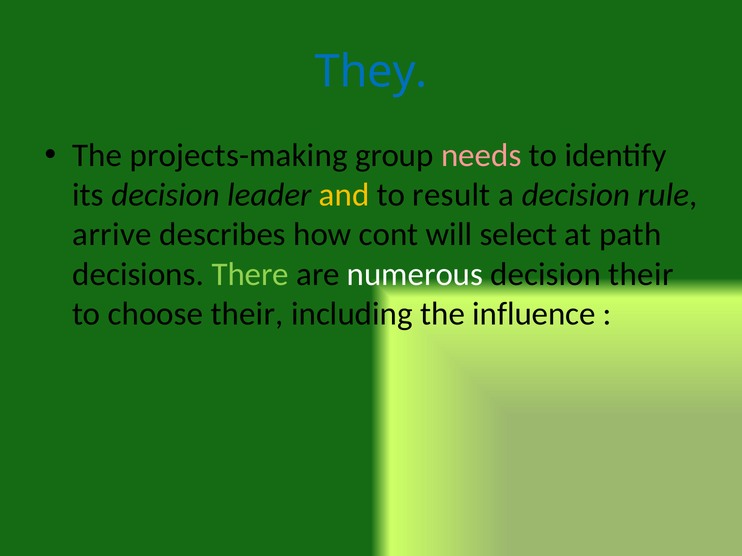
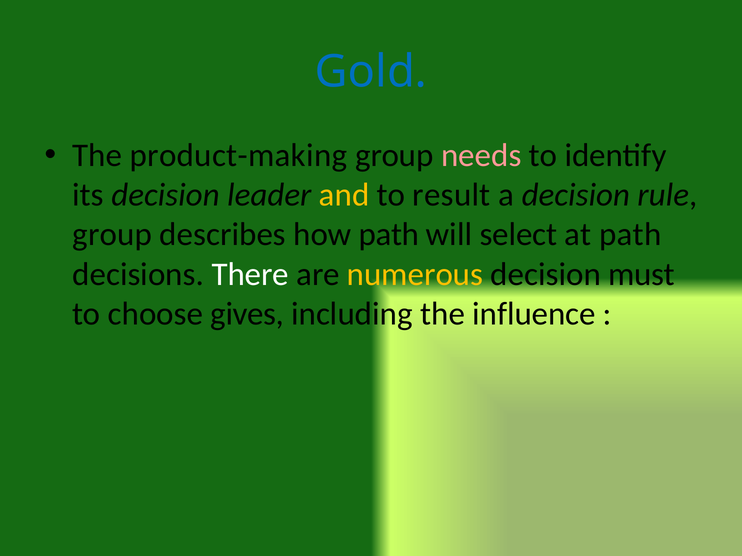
They: They -> Gold
projects-making: projects-making -> product-making
arrive at (112, 235): arrive -> group
how cont: cont -> path
There colour: light green -> white
numerous colour: white -> yellow
decision their: their -> must
choose their: their -> gives
